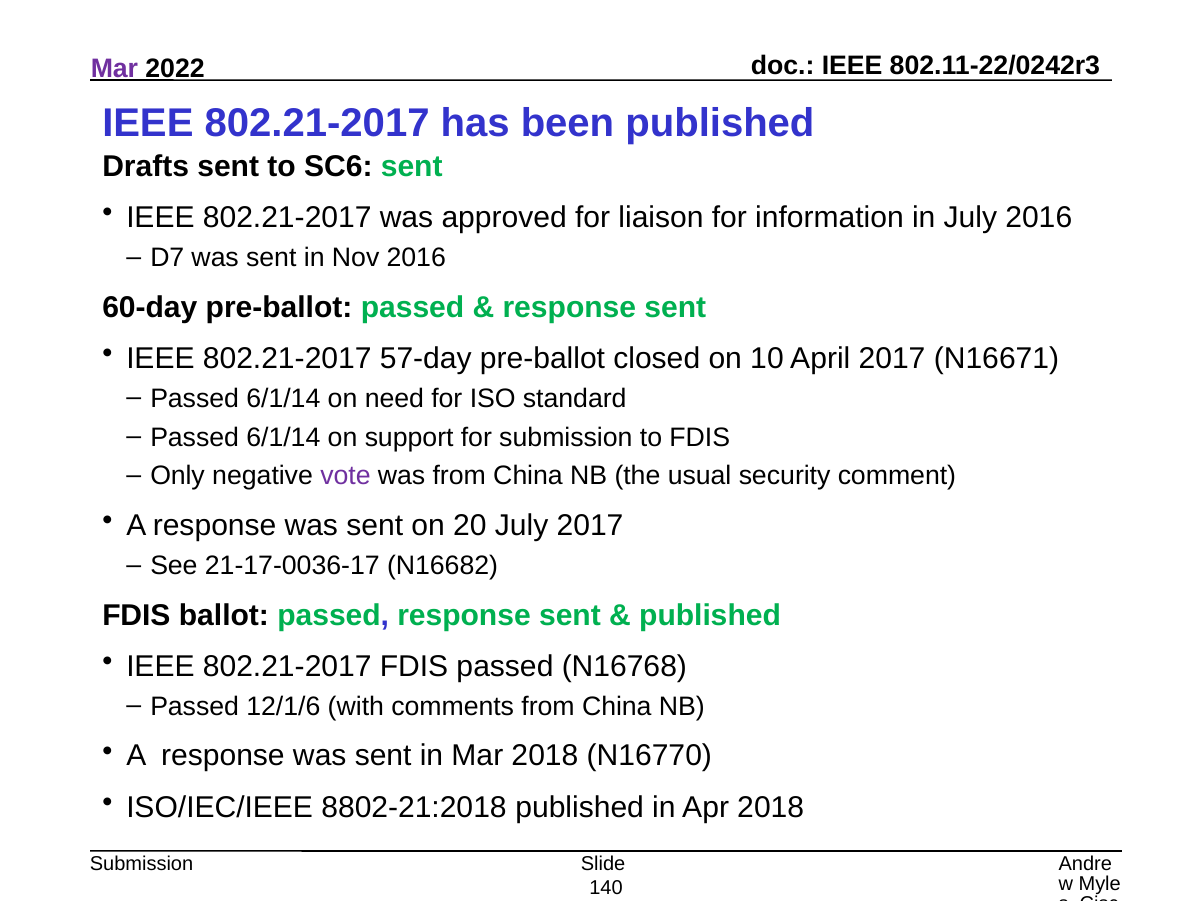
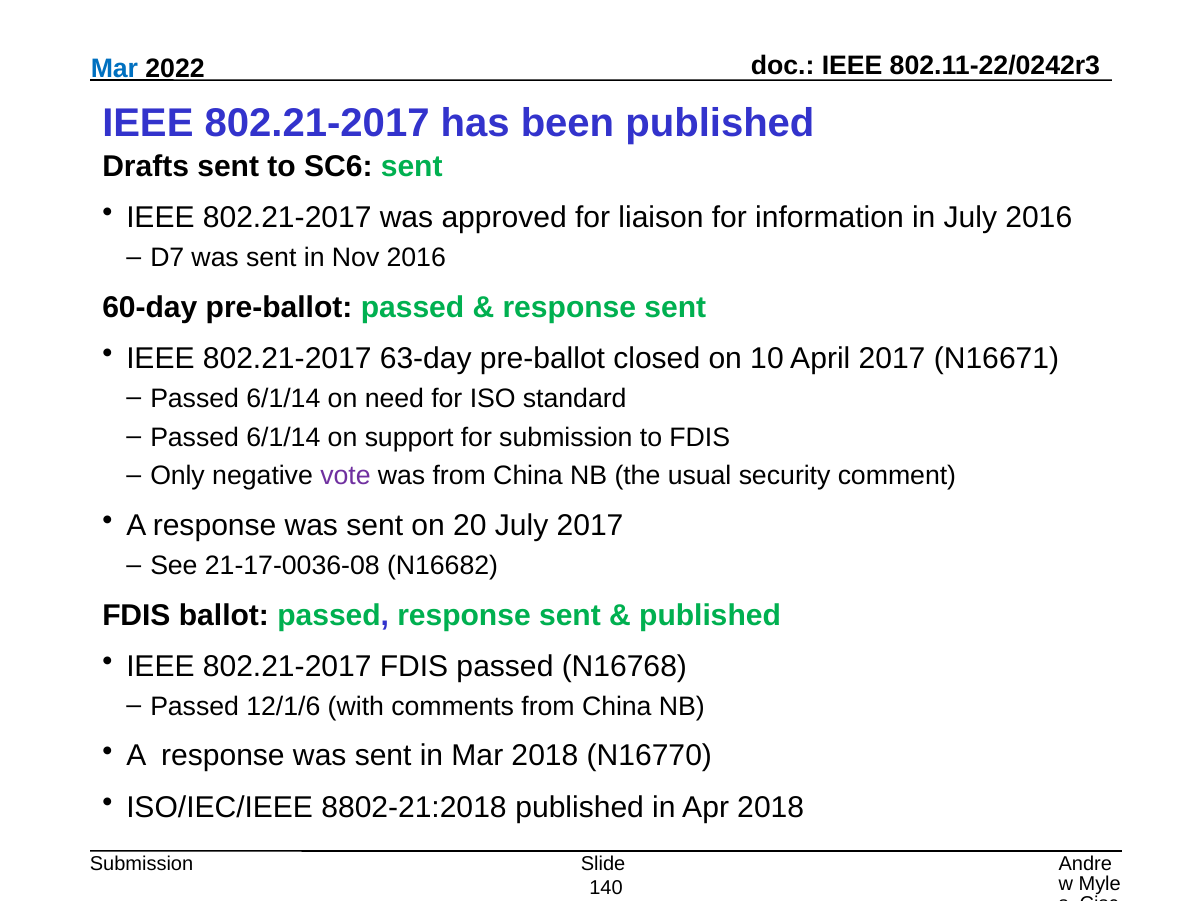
Mar at (114, 68) colour: purple -> blue
57-day: 57-day -> 63-day
21-17-0036-17: 21-17-0036-17 -> 21-17-0036-08
